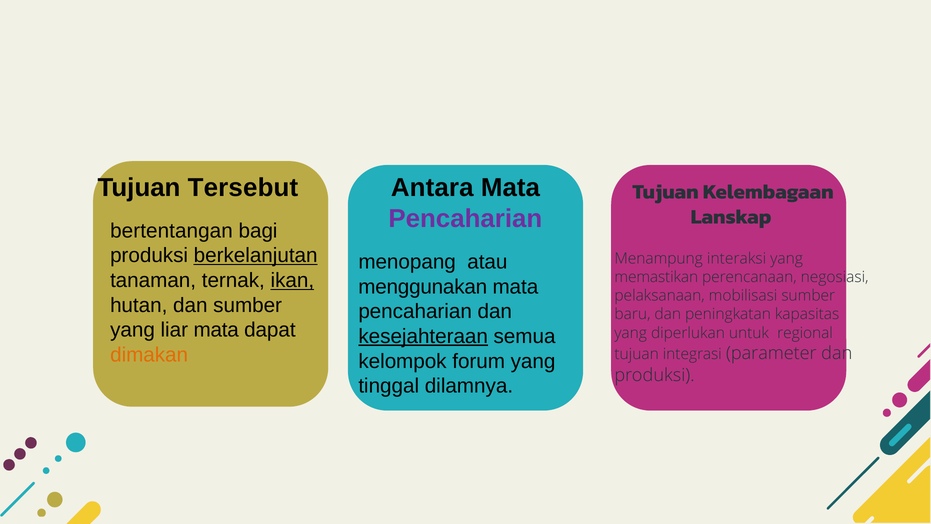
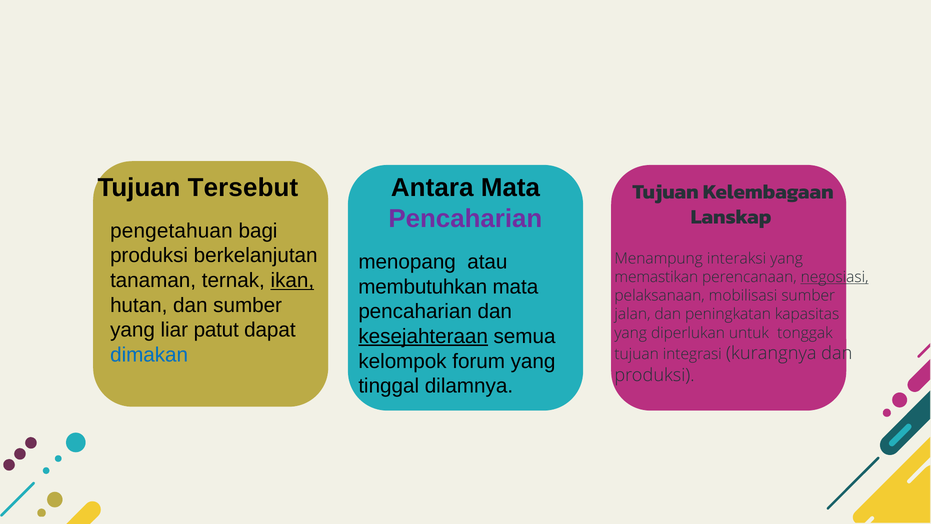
bertentangan: bertentangan -> pengetahuan
berkelanjutan underline: present -> none
negosiasi underline: none -> present
menggunakan: menggunakan -> membutuhkan
baru: baru -> jalan
liar mata: mata -> patut
regional: regional -> tonggak
dimakan colour: orange -> blue
parameter: parameter -> kurangnya
